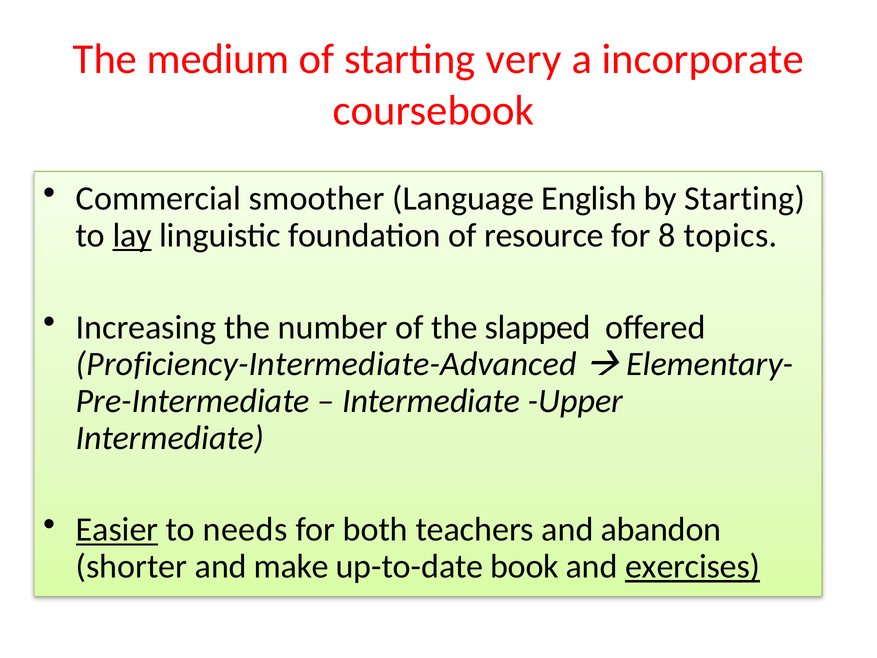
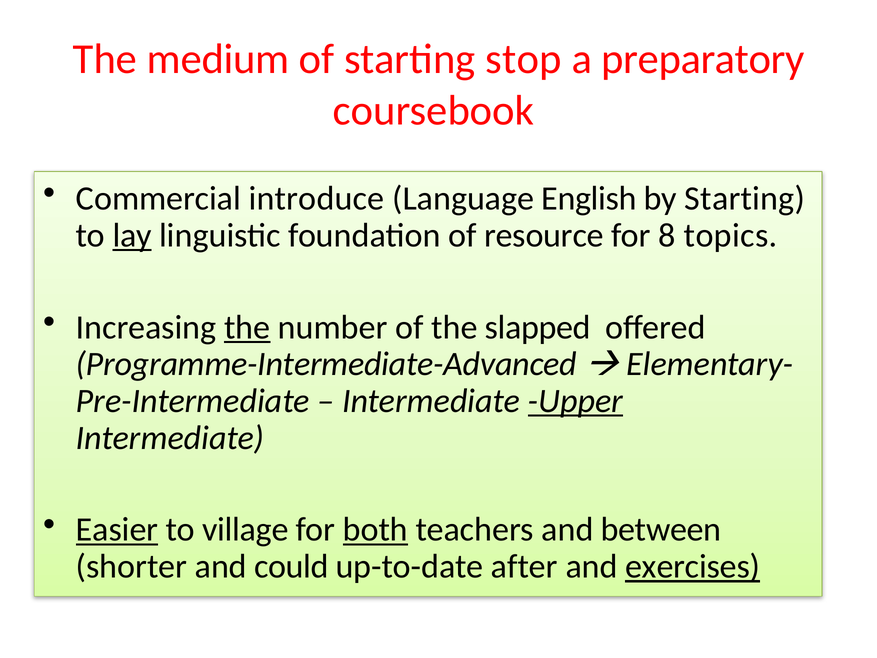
very: very -> stop
incorporate: incorporate -> preparatory
smoother: smoother -> introduce
the at (247, 327) underline: none -> present
Proficiency-Intermediate-Advanced: Proficiency-Intermediate-Advanced -> Programme-Intermediate-Advanced
Upper underline: none -> present
needs: needs -> village
both underline: none -> present
abandon: abandon -> between
make: make -> could
book: book -> after
